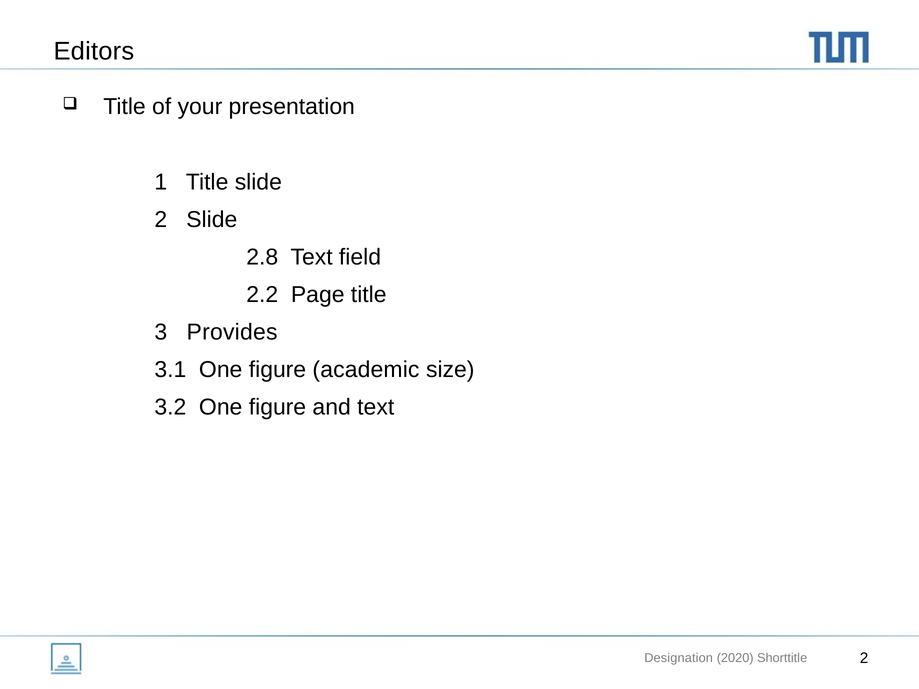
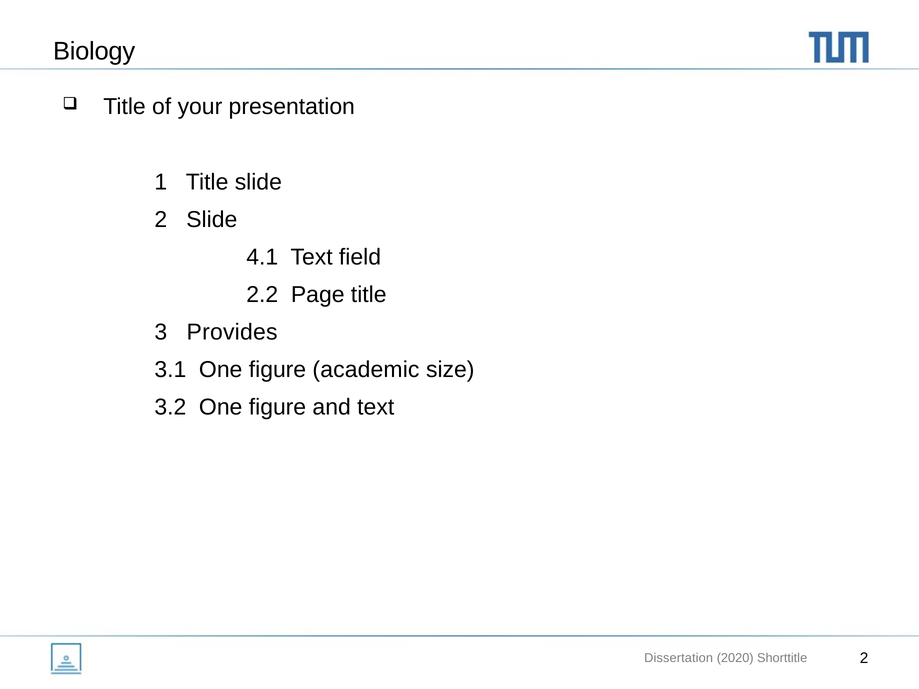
Editors: Editors -> Biology
2.8: 2.8 -> 4.1
Designation: Designation -> Dissertation
